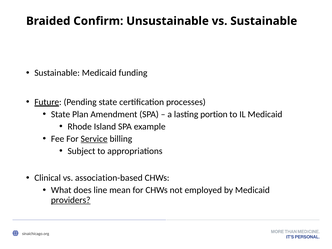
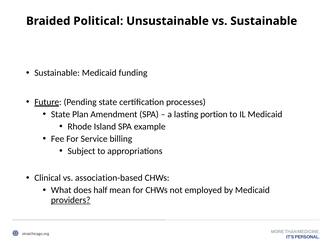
Confirm: Confirm -> Political
Service underline: present -> none
line: line -> half
